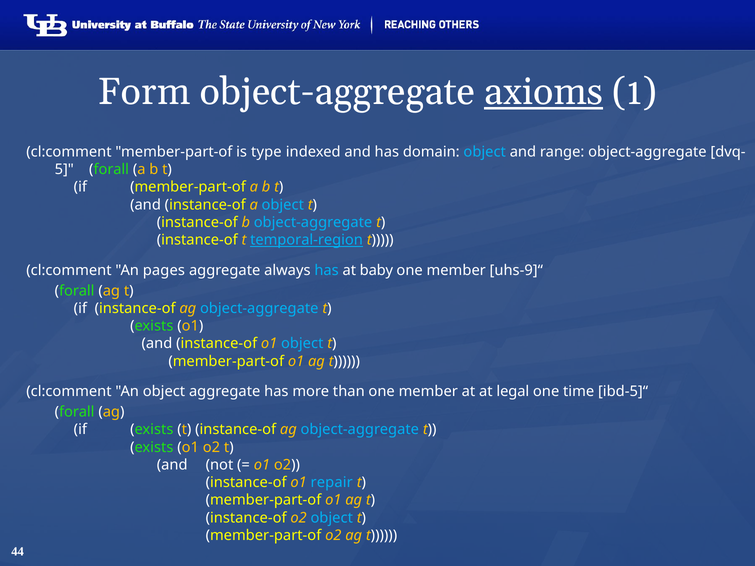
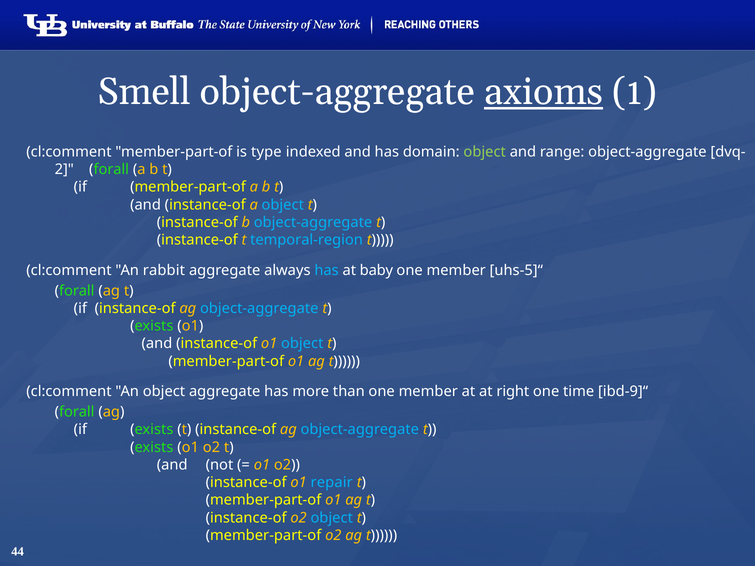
Form: Form -> Smell
object at (485, 152) colour: light blue -> light green
5: 5 -> 2
temporal-region underline: present -> none
pages: pages -> rabbit
uhs-9]“: uhs-9]“ -> uhs-5]“
legal: legal -> right
ibd-5]“: ibd-5]“ -> ibd-9]“
